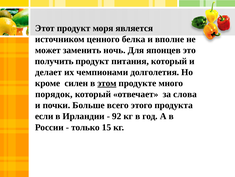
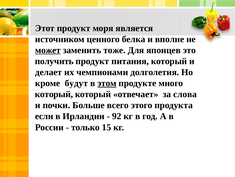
может underline: none -> present
ночь: ночь -> тоже
силен: силен -> будут
порядок at (54, 94): порядок -> который
